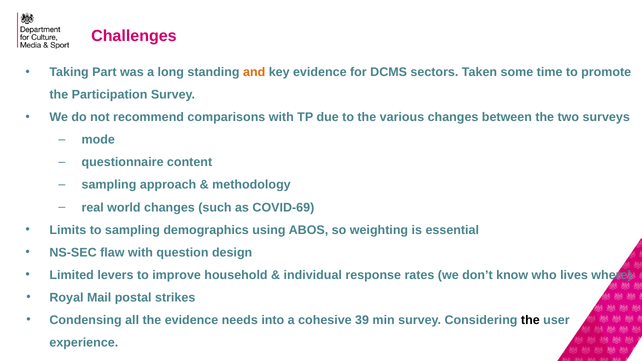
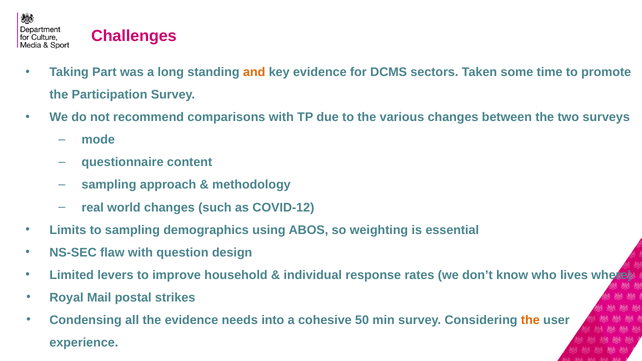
COVID-69: COVID-69 -> COVID-12
39: 39 -> 50
the at (530, 320) colour: black -> orange
